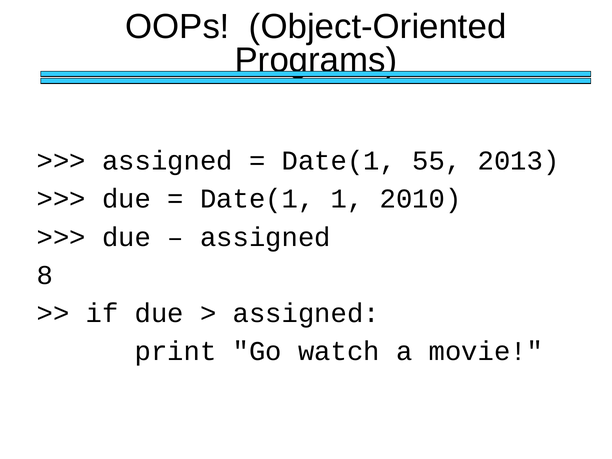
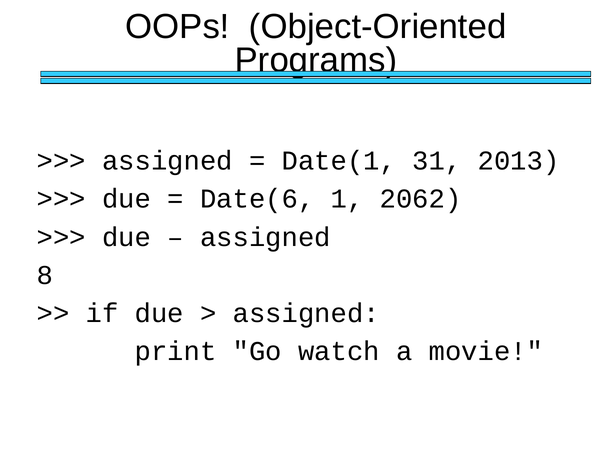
55: 55 -> 31
Date(1 at (257, 199): Date(1 -> Date(6
2010: 2010 -> 2062
